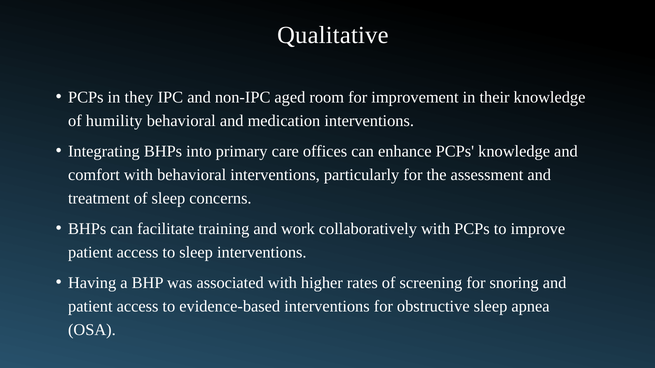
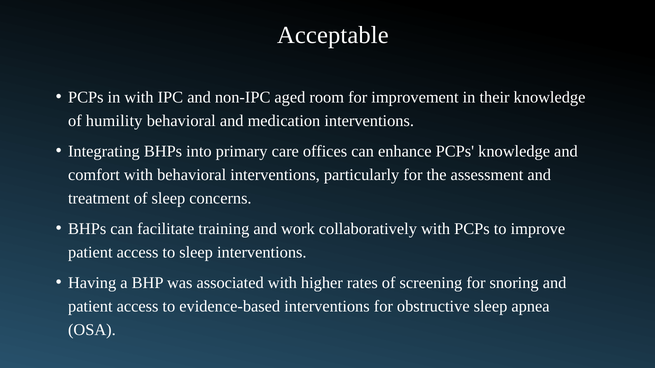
Qualitative: Qualitative -> Acceptable
in they: they -> with
